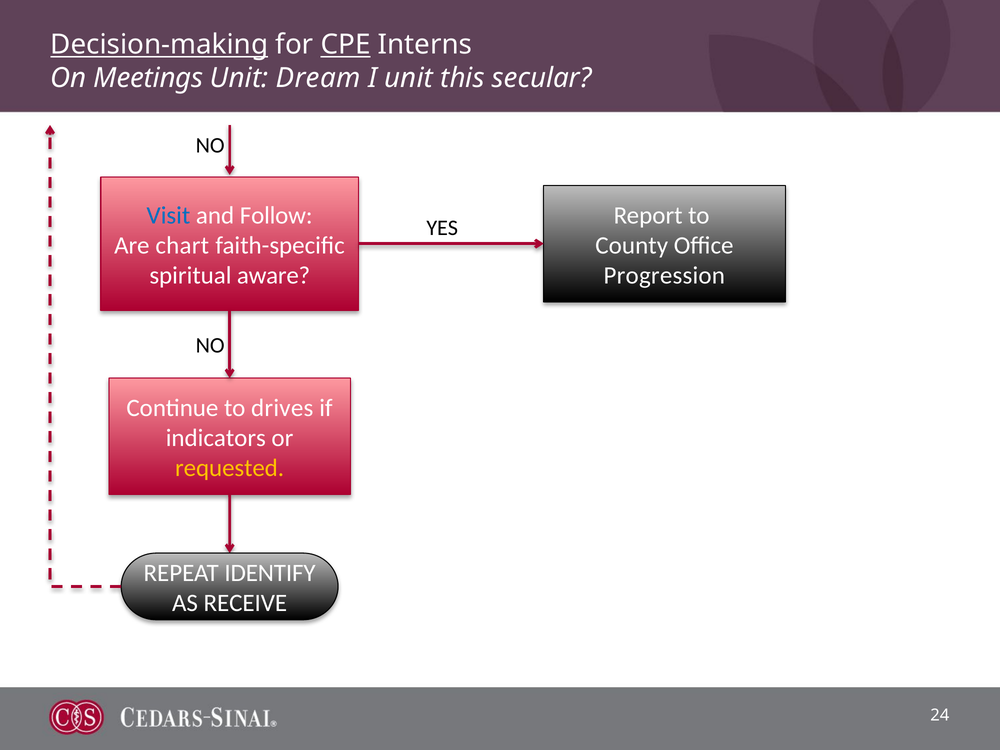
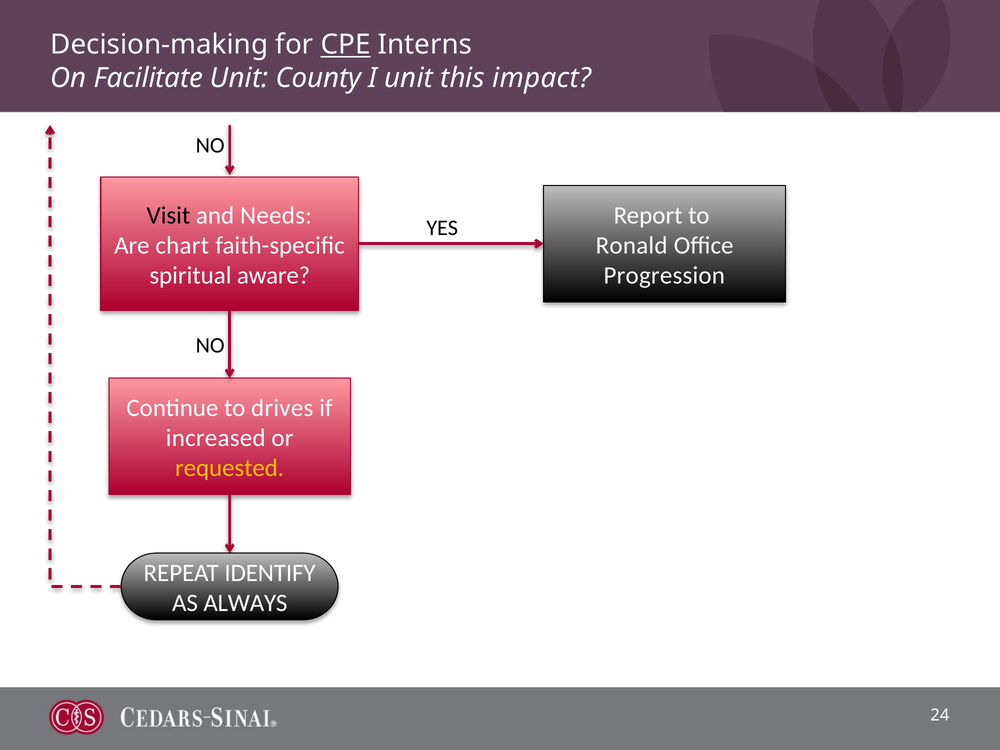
Decision-making underline: present -> none
Meetings: Meetings -> Facilitate
Dream: Dream -> County
secular: secular -> impact
Visit colour: blue -> black
Follow: Follow -> Needs
County: County -> Ronald
indicators: indicators -> increased
RECEIVE: RECEIVE -> ALWAYS
